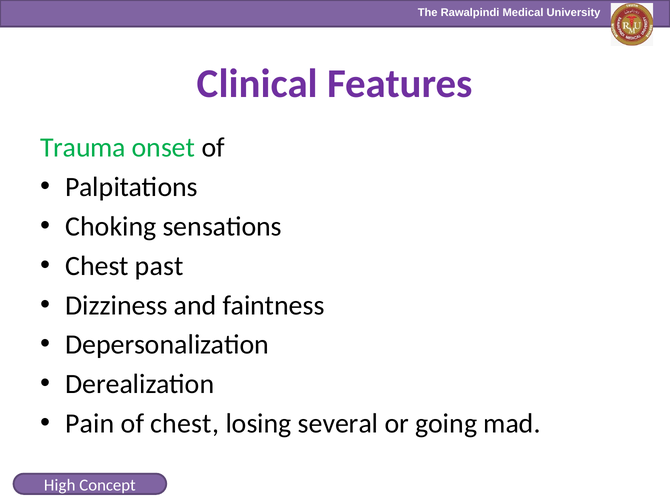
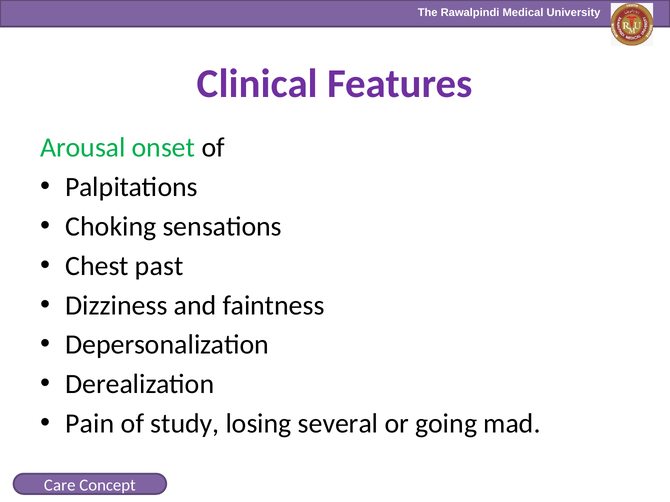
Trauma: Trauma -> Arousal
of chest: chest -> study
High: High -> Care
